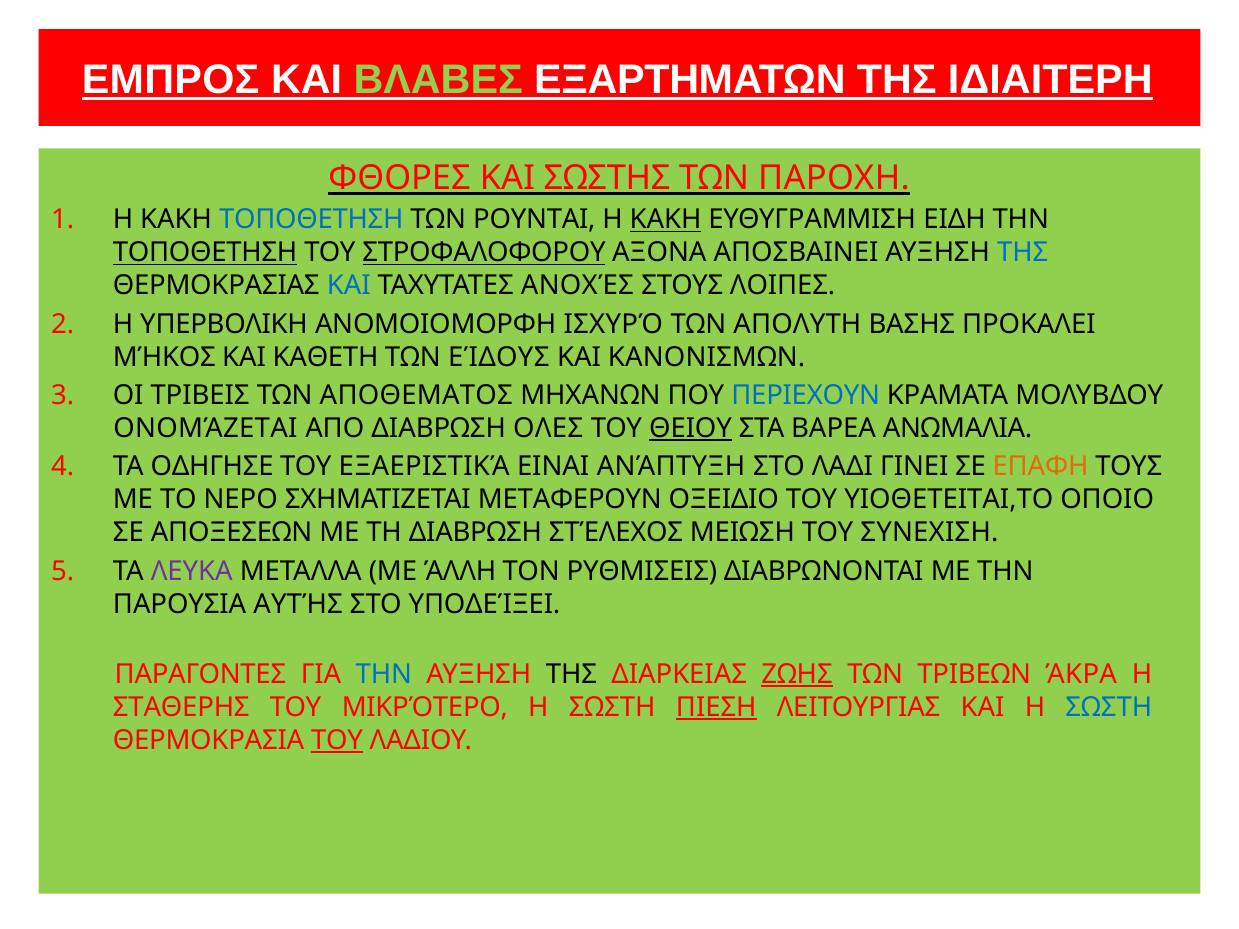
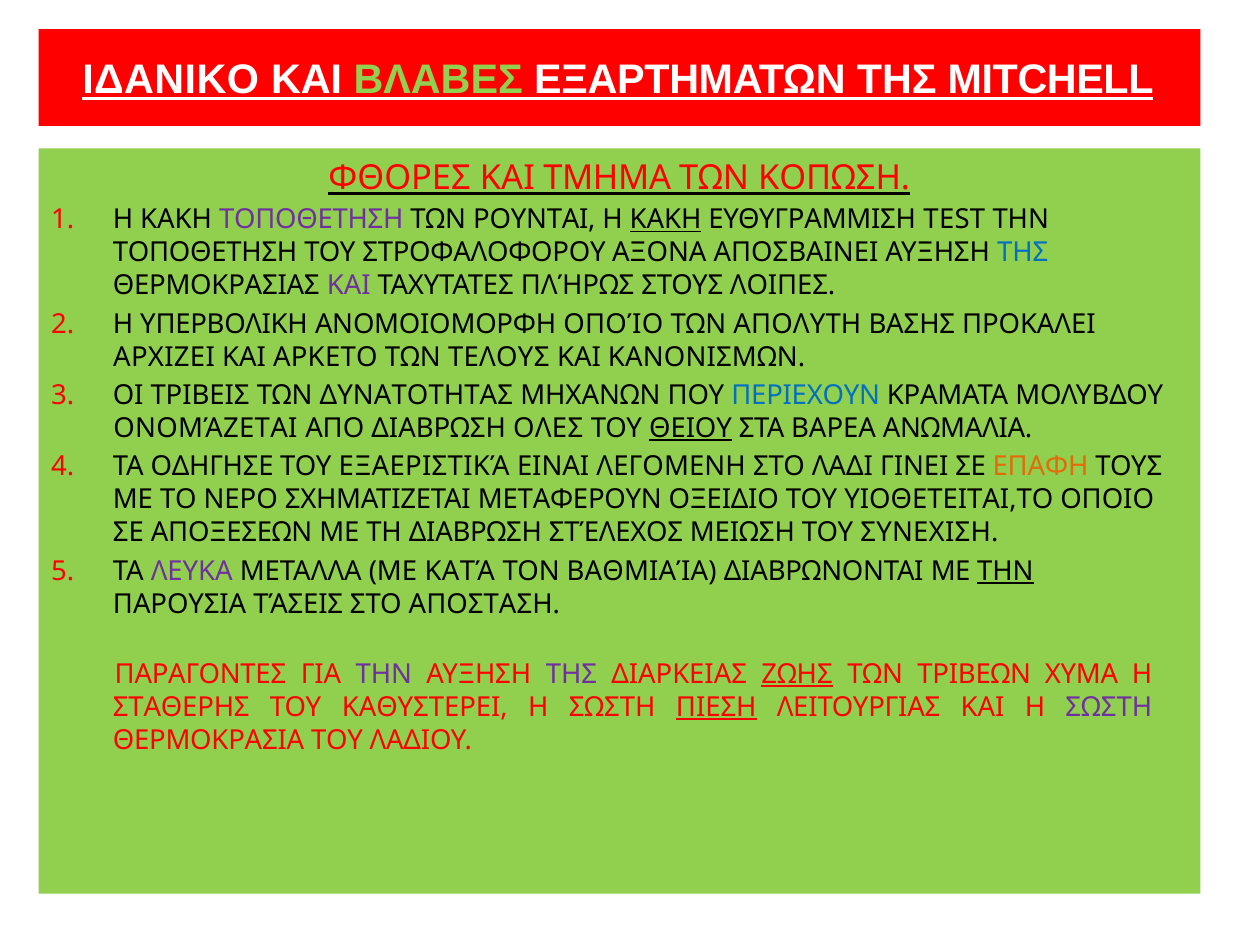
ΕΜΠΡΟΣ: ΕΜΠΡΟΣ -> ΙΔΑΝΙΚΟ
ΙΔΙΑΙΤΕΡΗ: ΙΔΙΑΙΤΕΡΗ -> MITCHELL
ΣΩΣΤΗΣ: ΣΩΣΤΗΣ -> ΤΜΗΜΑ
ΠΑΡΟΧΗ: ΠΑΡΟΧΗ -> ΚΟΠΩΣΗ
ΤΟΠΟΘΕΤΗΣΗ at (311, 220) colour: blue -> purple
ΕΙΔΗ: ΕΙΔΗ -> TEST
ΤΟΠΟΘΕΤΗΣΗ at (205, 253) underline: present -> none
ΣΤΡΟΦΑΛΟΦΟΡΟΥ underline: present -> none
ΚΑΙ at (349, 286) colour: blue -> purple
ΑΝΟΧΈΣ: ΑΝΟΧΈΣ -> ΠΛΉΡΩΣ
ΙΣΧΥΡΌ: ΙΣΧΥΡΌ -> ΟΠΟΊΟ
ΜΉΚΟΣ: ΜΉΚΟΣ -> ΑΡΧΙΖΕΙ
ΚΑΘΕΤΗ: ΚΑΘΕΤΗ -> ΑΡΚΕΤΟ
ΕΊΔΟΥΣ: ΕΊΔΟΥΣ -> ΤΕΛΟΥΣ
ΑΠΟΘΕΜΑΤΟΣ: ΑΠΟΘΕΜΑΤΟΣ -> ΔΥΝΑΤΟΤΗΤΑΣ
ΑΝΆΠΤΥΞΗ: ΑΝΆΠΤΥΞΗ -> ΛΕΓΟΜΕΝΗ
ΆΛΛΗ: ΆΛΛΗ -> ΚΑΤΆ
ΡΥΘΜΙΣΕΙΣ: ΡΥΘΜΙΣΕΙΣ -> ΒΑΘΜΙΑΊΑ
ΤΗΝ at (1005, 571) underline: none -> present
ΑΥΤΉΣ: ΑΥΤΉΣ -> ΤΆΣΕΙΣ
ΥΠΟΔΕΊΞΕΙ: ΥΠΟΔΕΊΞΕΙ -> ΑΠΟΣΤΑΣΗ
ΤΗΝ at (384, 675) colour: blue -> purple
ΤΗΣ at (571, 675) colour: black -> purple
ΆΚΡΑ: ΆΚΡΑ -> ΧΥΜΑ
ΜΙΚΡΌΤΕΡΟ: ΜΙΚΡΌΤΕΡΟ -> ΚΑΘΥΣΤΕΡΕΙ
ΣΩΣΤΗ at (1109, 708) colour: blue -> purple
ΤΟΥ at (337, 741) underline: present -> none
